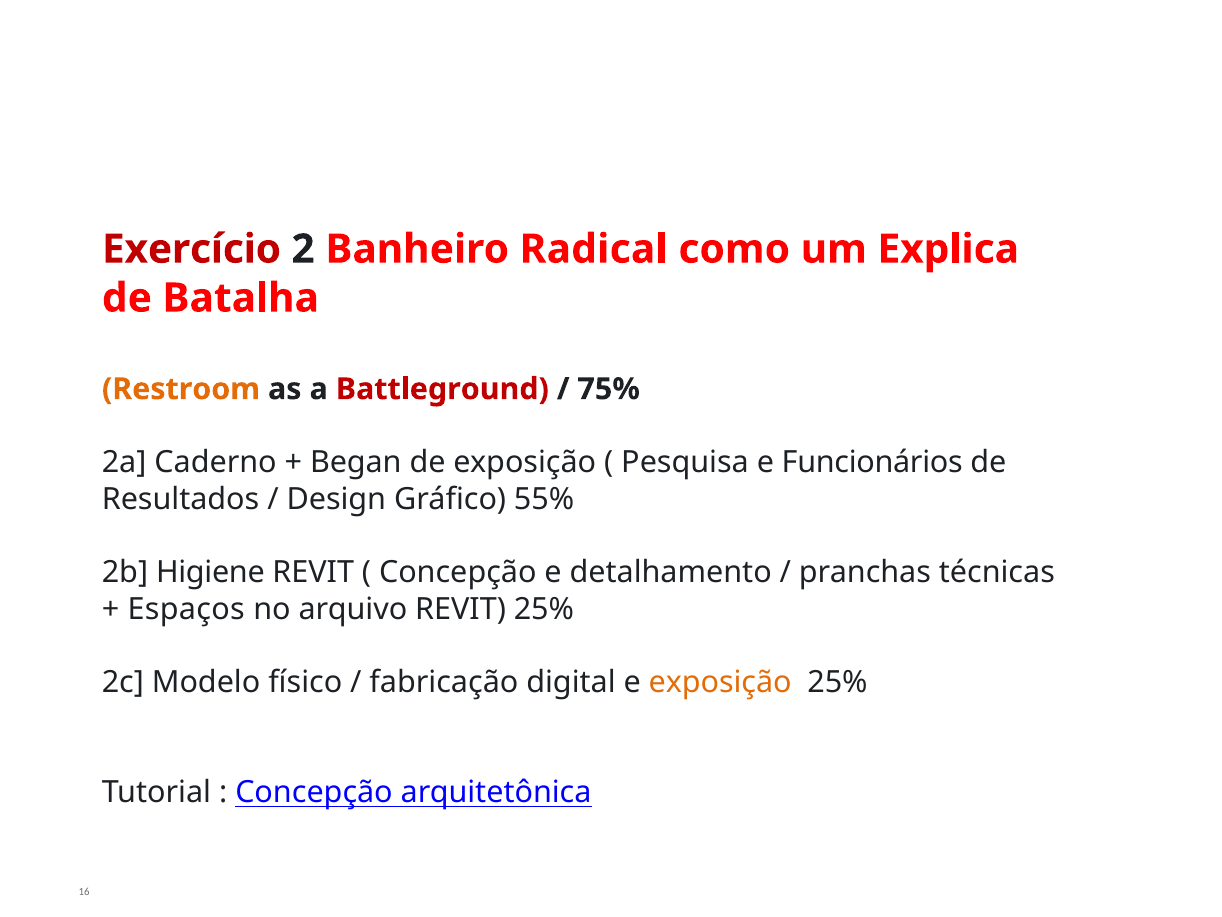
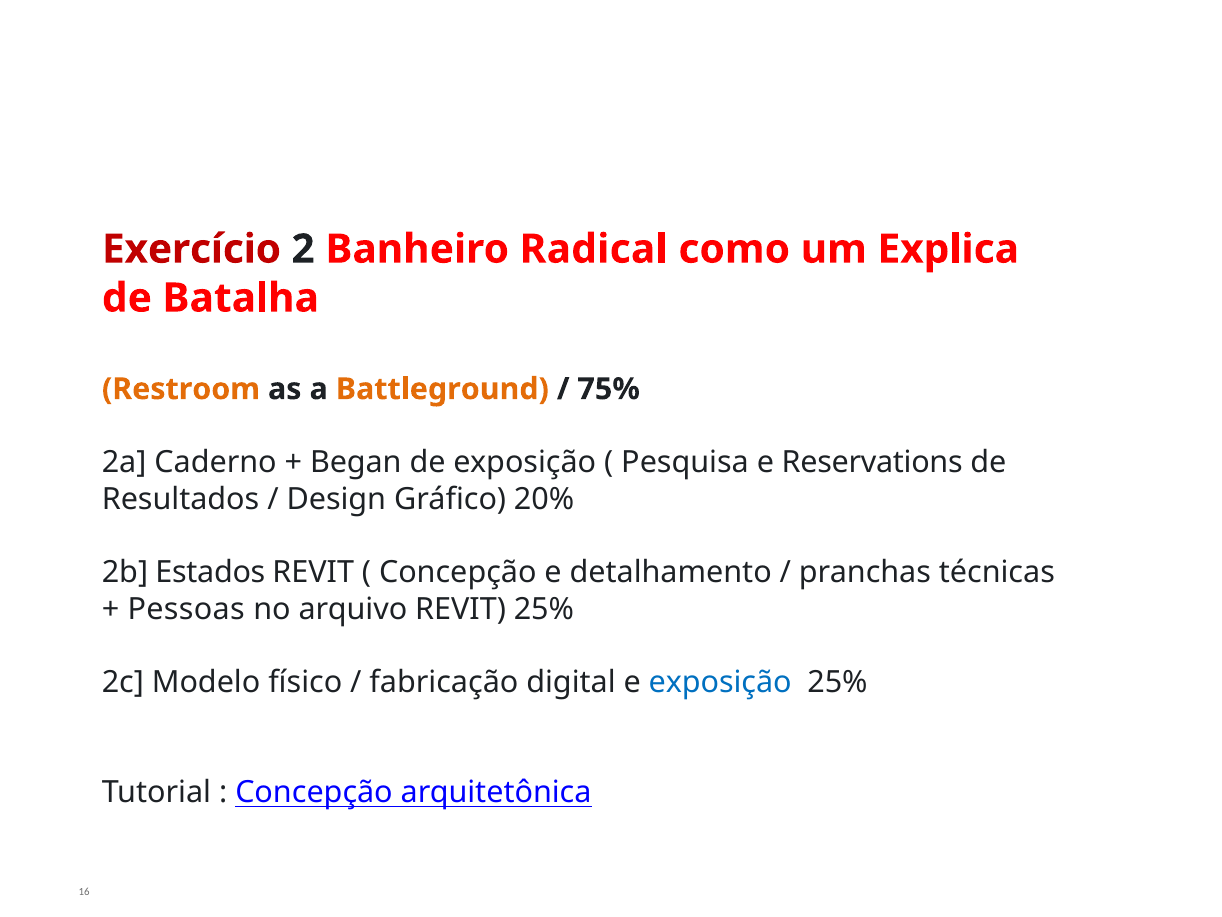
Battleground colour: red -> orange
Funcionários: Funcionários -> Reservations
55%: 55% -> 20%
Higiene: Higiene -> Estados
Espaços: Espaços -> Pessoas
exposição at (720, 682) colour: orange -> blue
